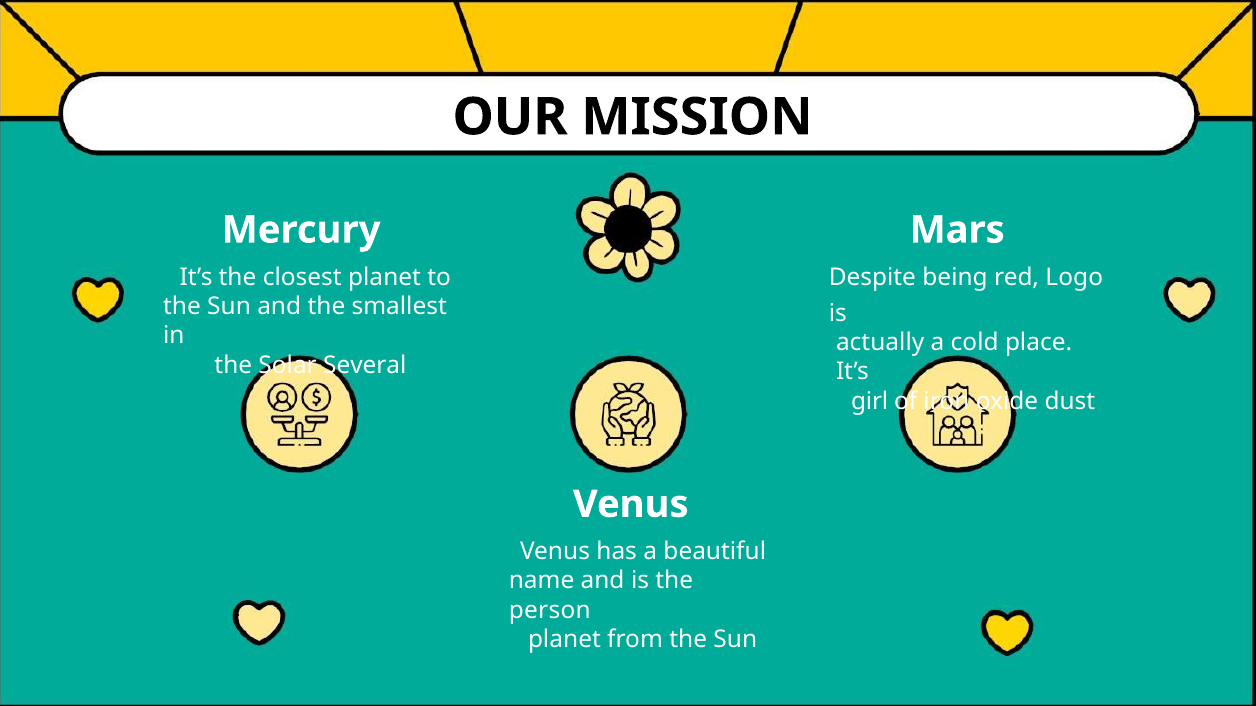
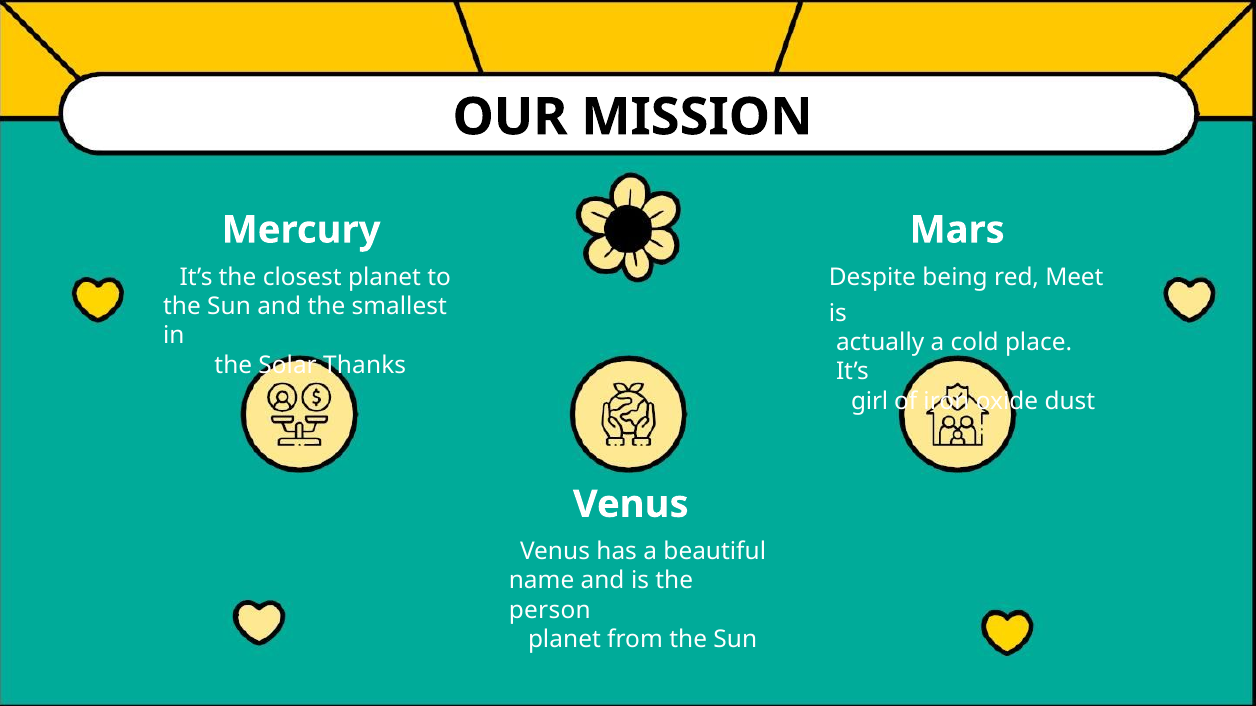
Logo: Logo -> Meet
Several: Several -> Thanks
